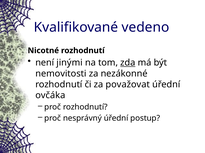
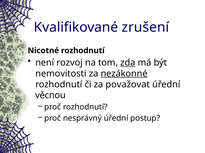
vedeno: vedeno -> zrušení
jinými: jinými -> rozvoj
nezákonné underline: none -> present
ovčáka: ovčáka -> věcnou
